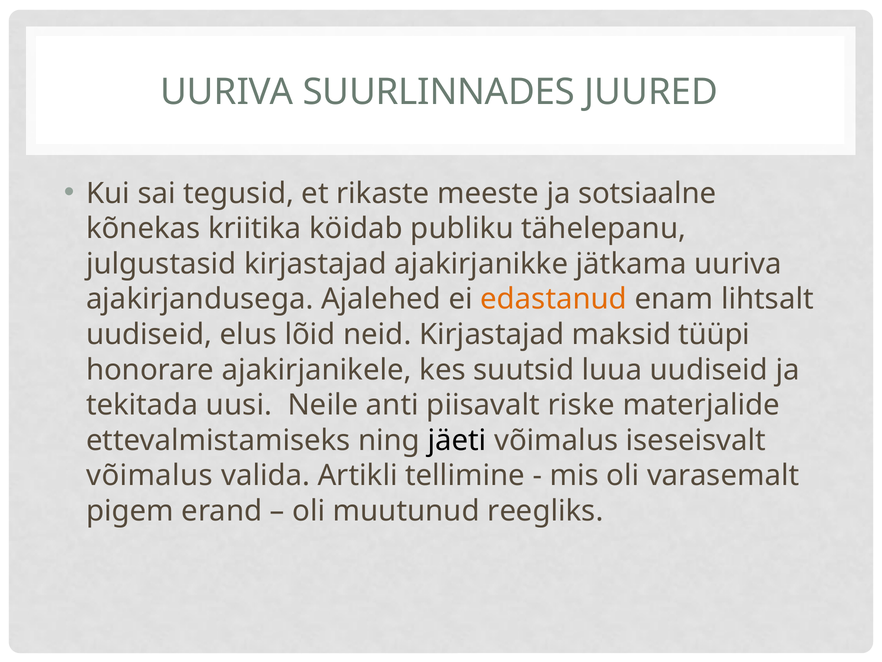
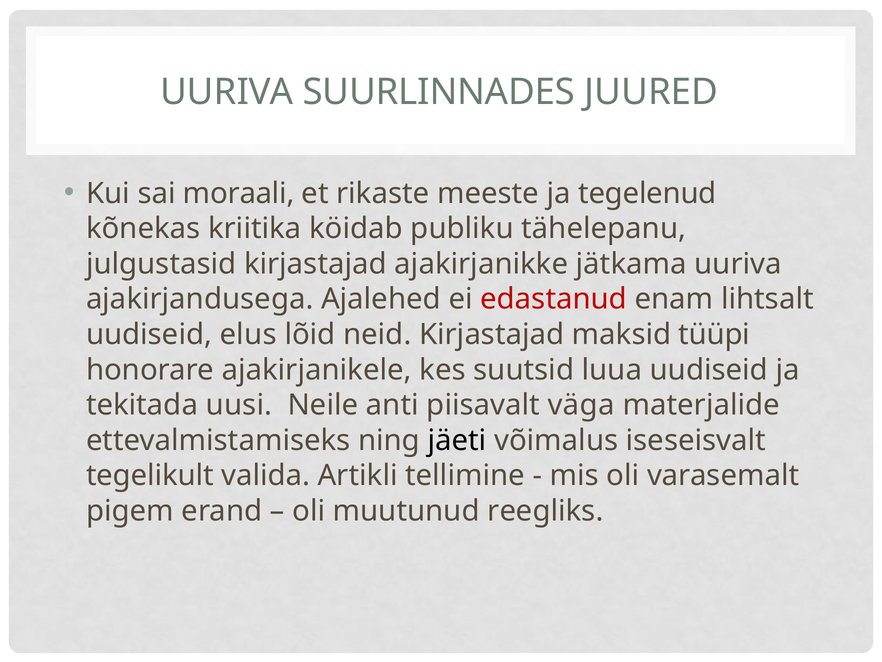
tegusid: tegusid -> moraali
sotsiaalne: sotsiaalne -> tegelenud
edastanud colour: orange -> red
riske: riske -> väga
võimalus at (150, 475): võimalus -> tegelikult
